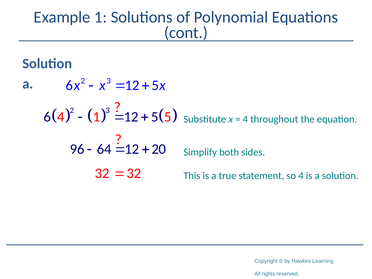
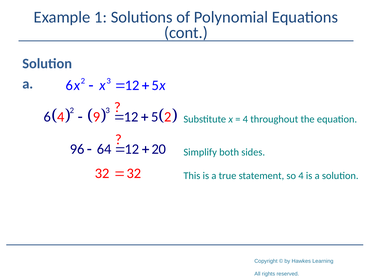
1 at (97, 117): 1 -> 9
5 at (168, 117): 5 -> 2
